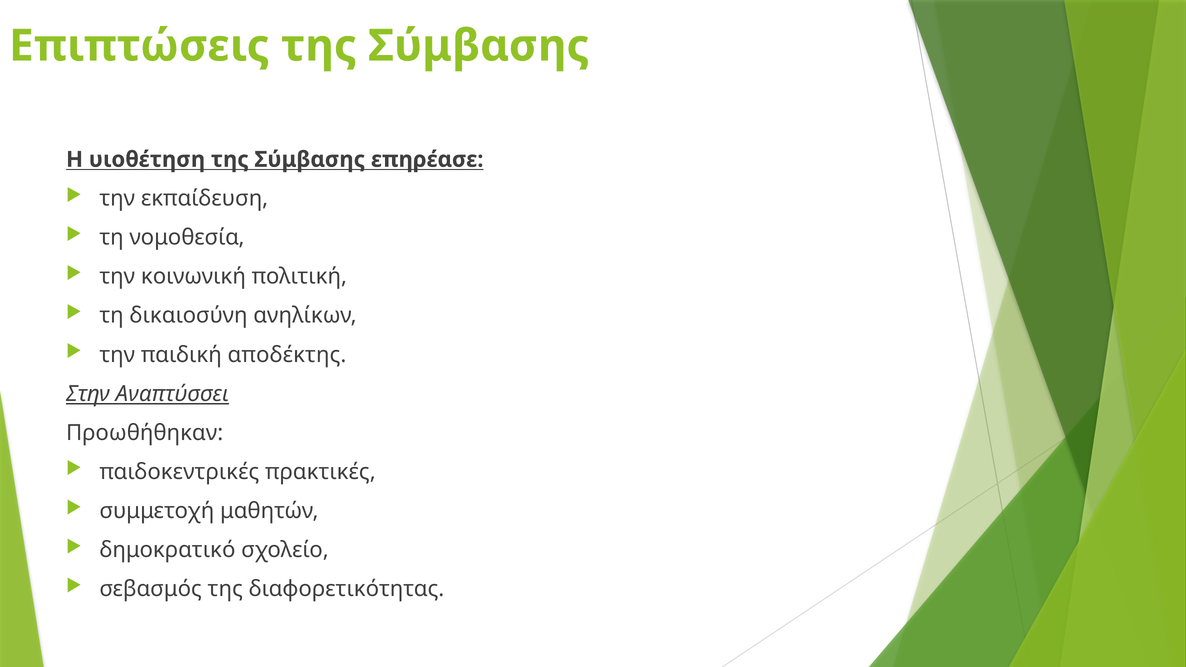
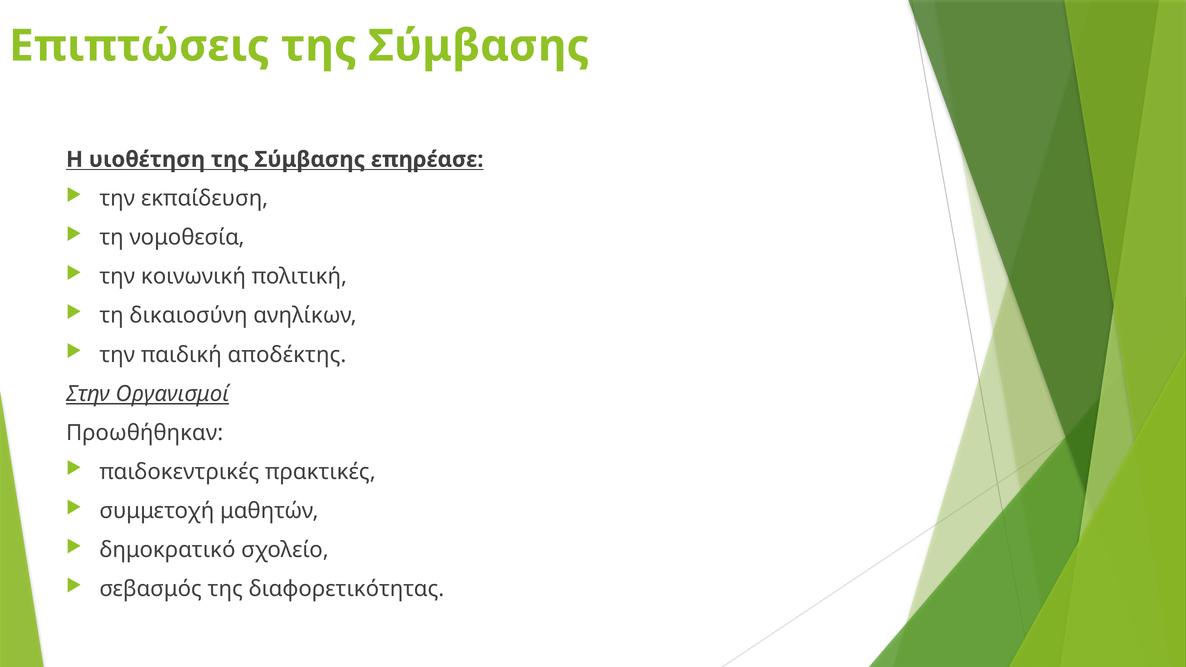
Αναπτύσσει: Αναπτύσσει -> Οργανισμοί
